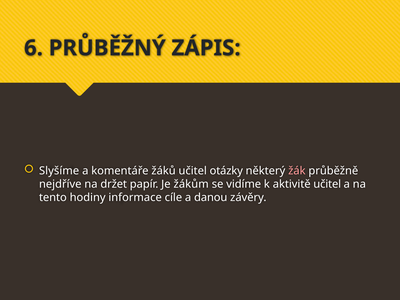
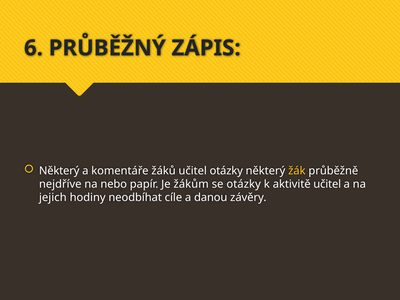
Slyšíme at (59, 171): Slyšíme -> Některý
žák colour: pink -> yellow
držet: držet -> nebo
se vidíme: vidíme -> otázky
tento: tento -> jejich
informace: informace -> neodbíhat
